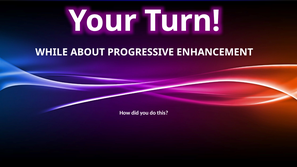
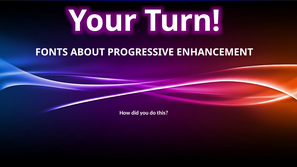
WHILE: WHILE -> FONTS
